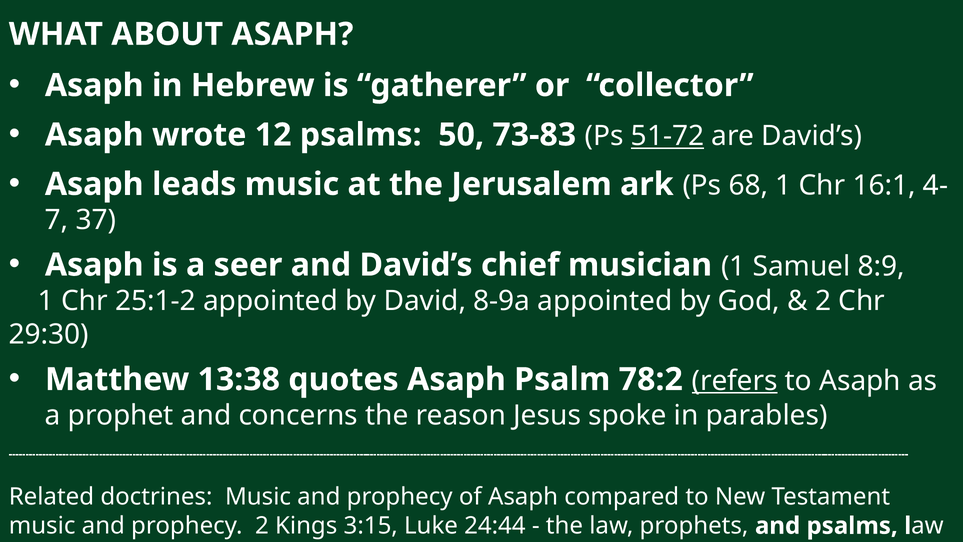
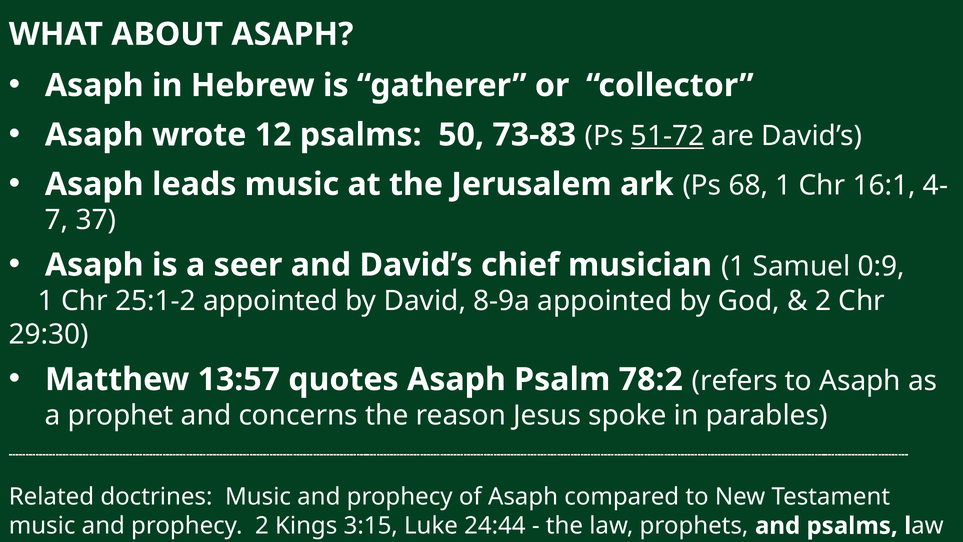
8:9: 8:9 -> 0:9
13:38: 13:38 -> 13:57
refers underline: present -> none
